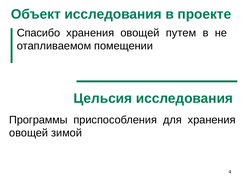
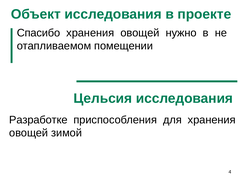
путем: путем -> нужно
Программы: Программы -> Разработке
